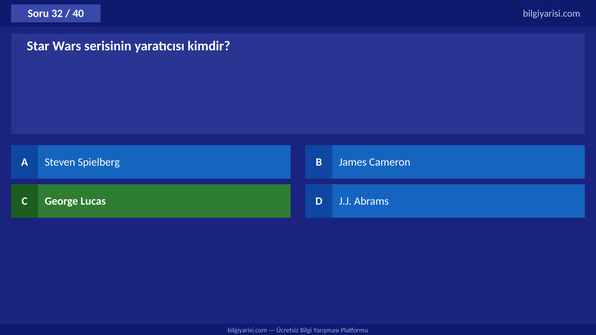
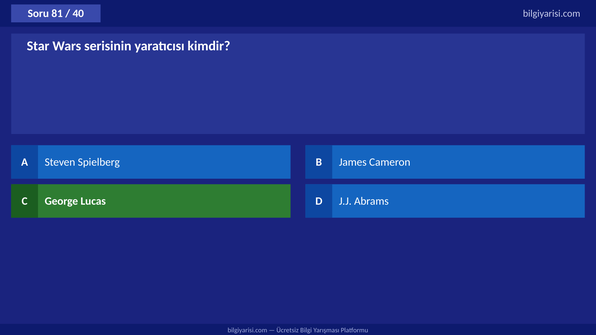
32: 32 -> 81
